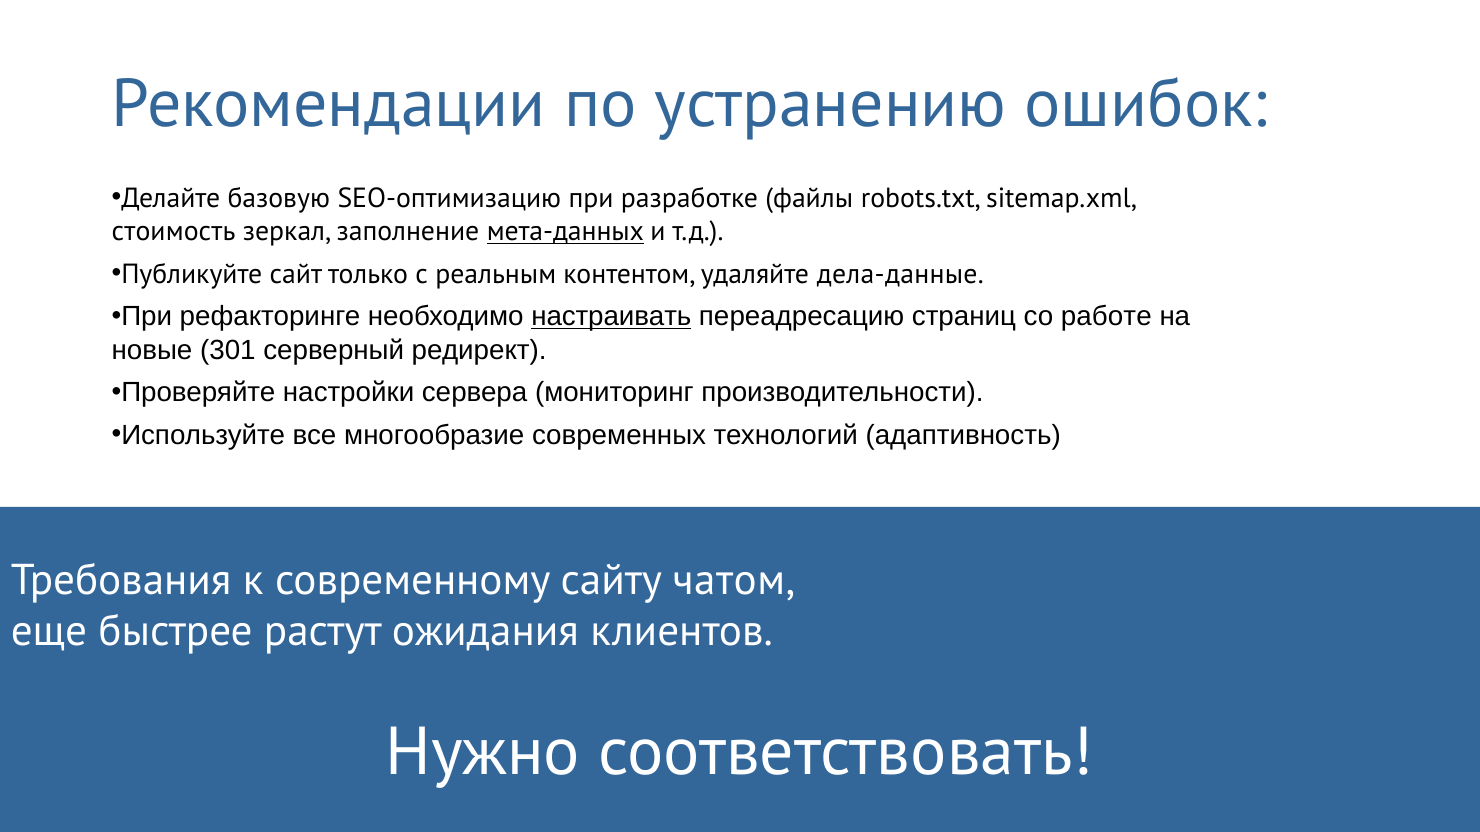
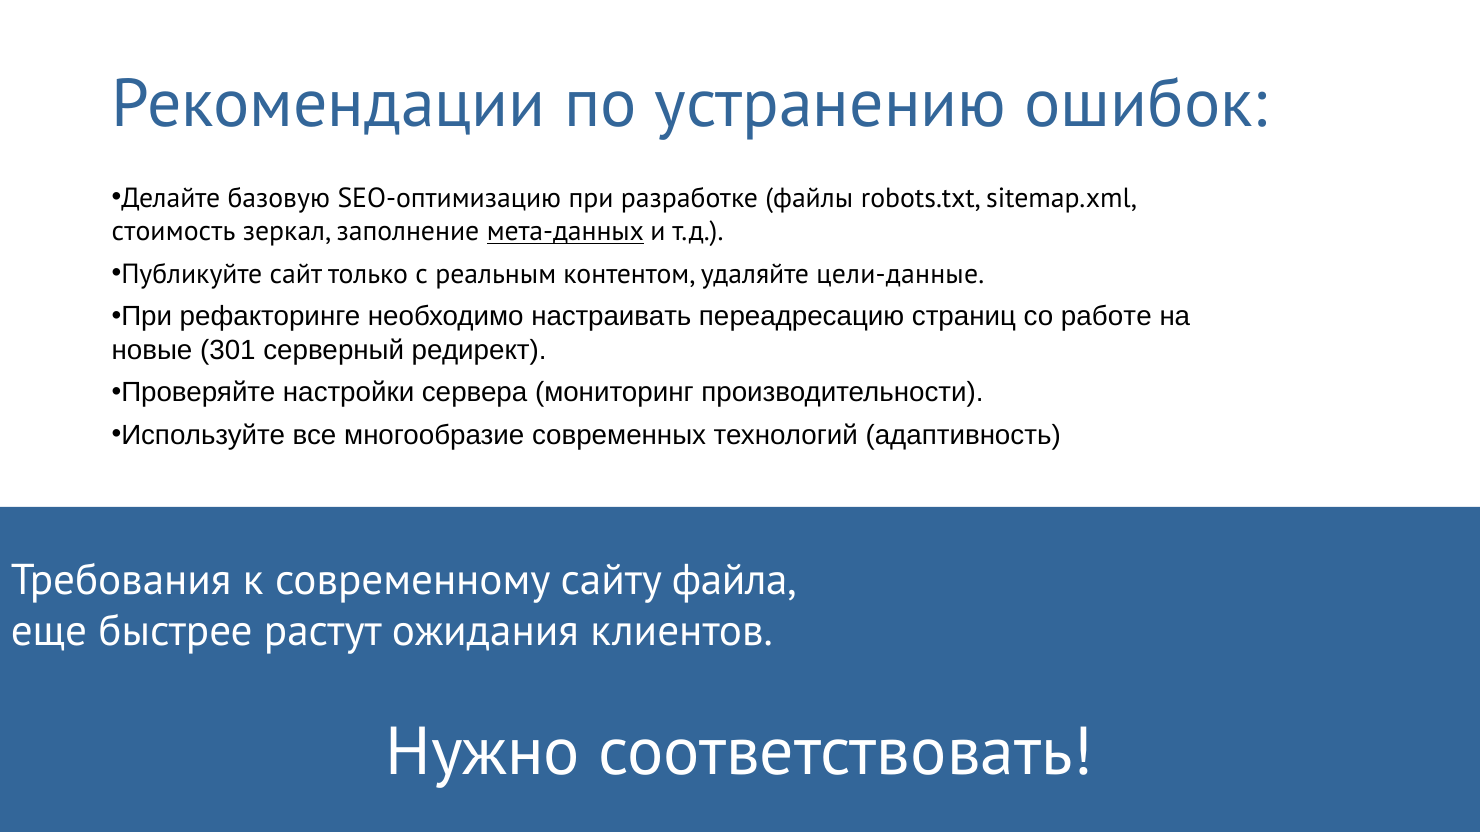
дела-данные: дела-данные -> цели-данные
настраивать underline: present -> none
чатом: чатом -> файла
